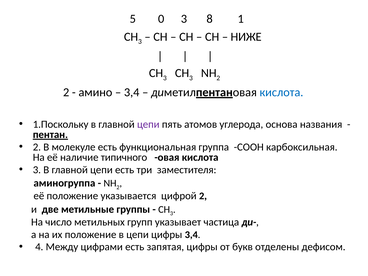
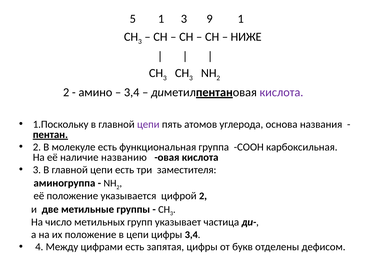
5 0: 0 -> 1
8: 8 -> 9
кислота at (281, 92) colour: blue -> purple
типичного: типичного -> названию
